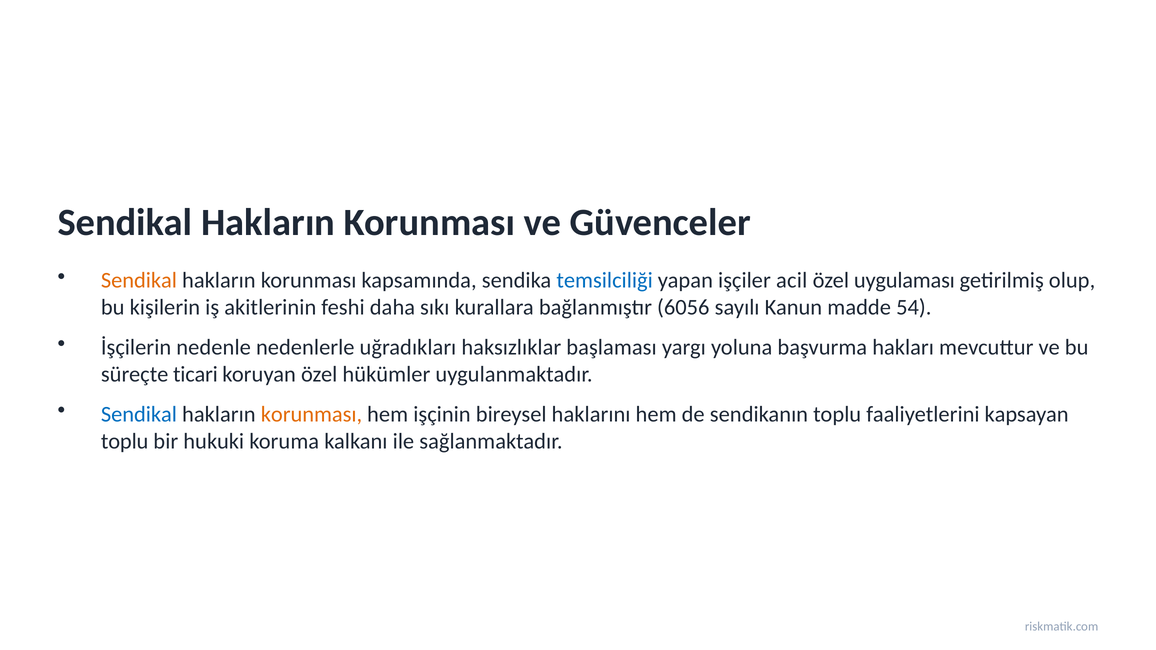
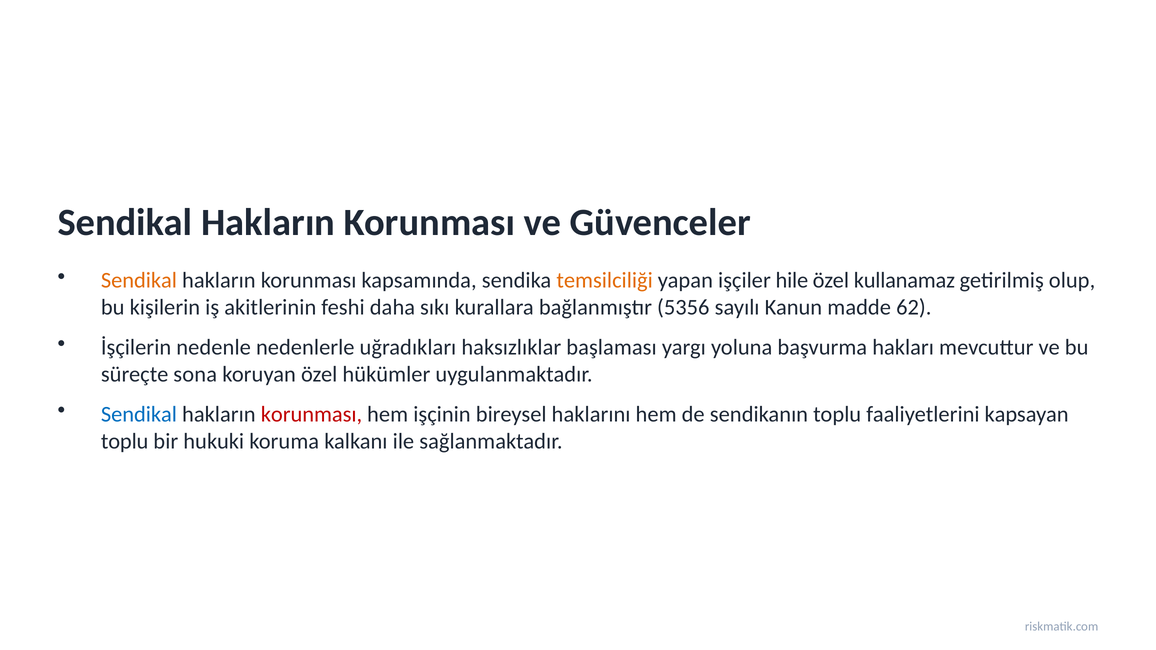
temsilciliği colour: blue -> orange
acil: acil -> hile
uygulaması: uygulaması -> kullanamaz
6056: 6056 -> 5356
54: 54 -> 62
ticari: ticari -> sona
korunması at (311, 414) colour: orange -> red
